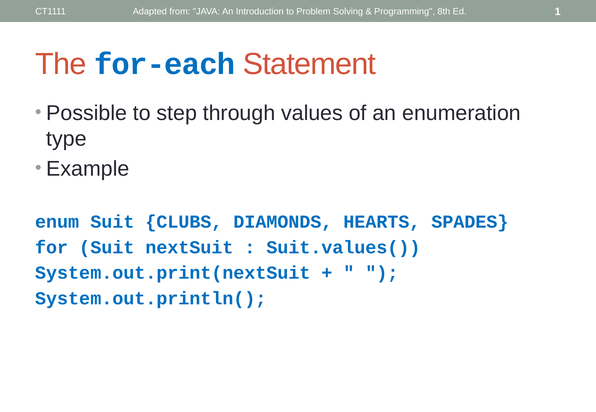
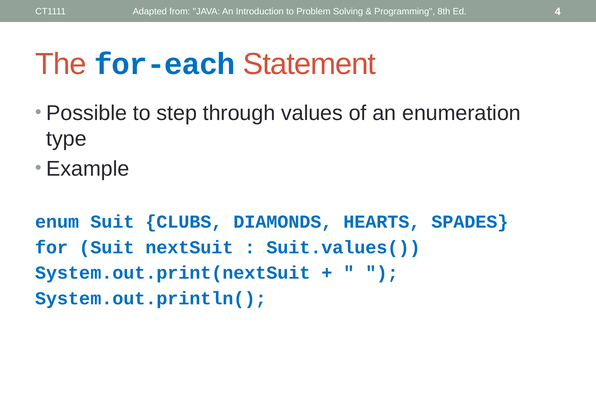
1: 1 -> 4
